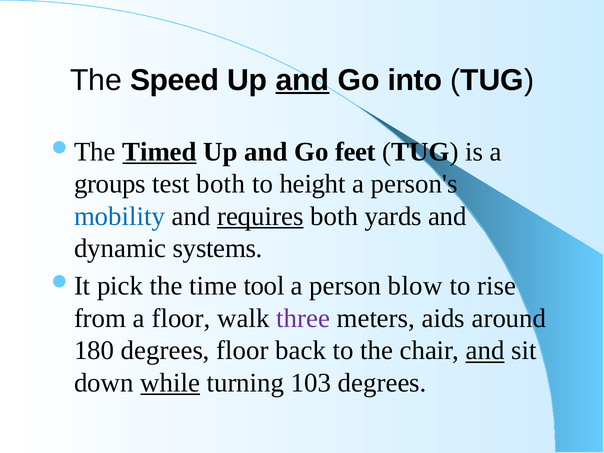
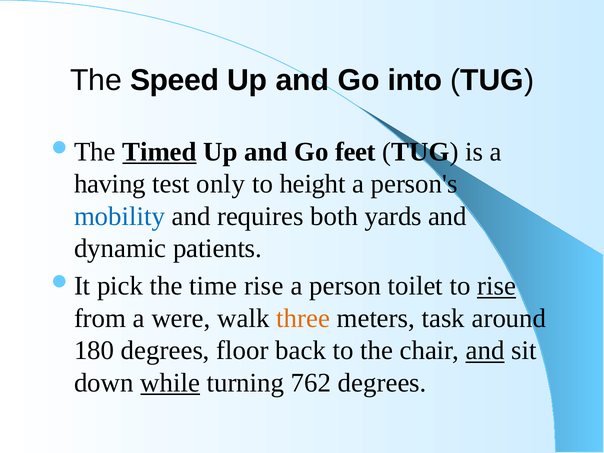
and at (302, 80) underline: present -> none
groups: groups -> having
test both: both -> only
requires underline: present -> none
systems: systems -> patients
time tool: tool -> rise
blow: blow -> toilet
rise at (497, 286) underline: none -> present
a floor: floor -> were
three colour: purple -> orange
aids: aids -> task
103: 103 -> 762
